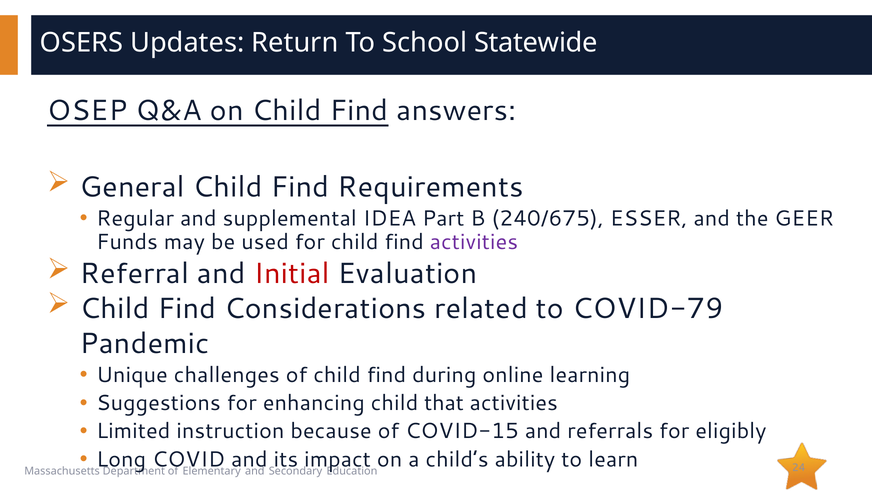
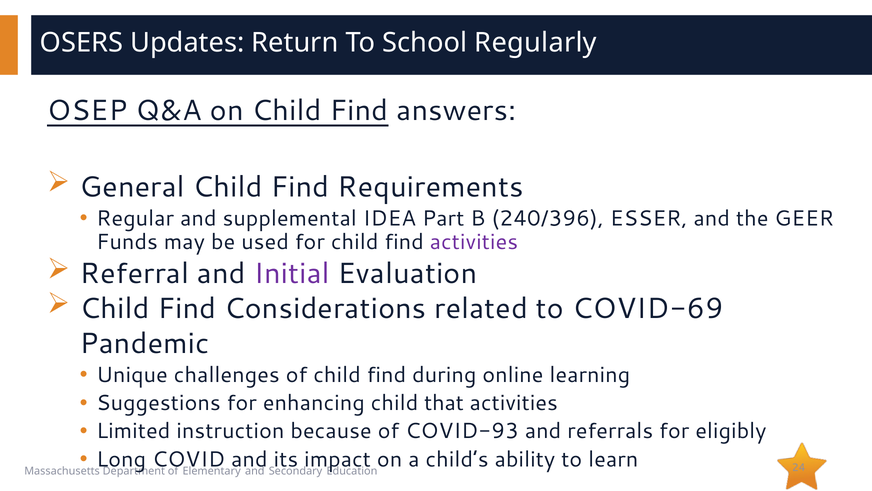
Statewide: Statewide -> Regularly
240/675: 240/675 -> 240/396
Initial colour: red -> purple
COVID-79: COVID-79 -> COVID-69
COVID-15: COVID-15 -> COVID-93
